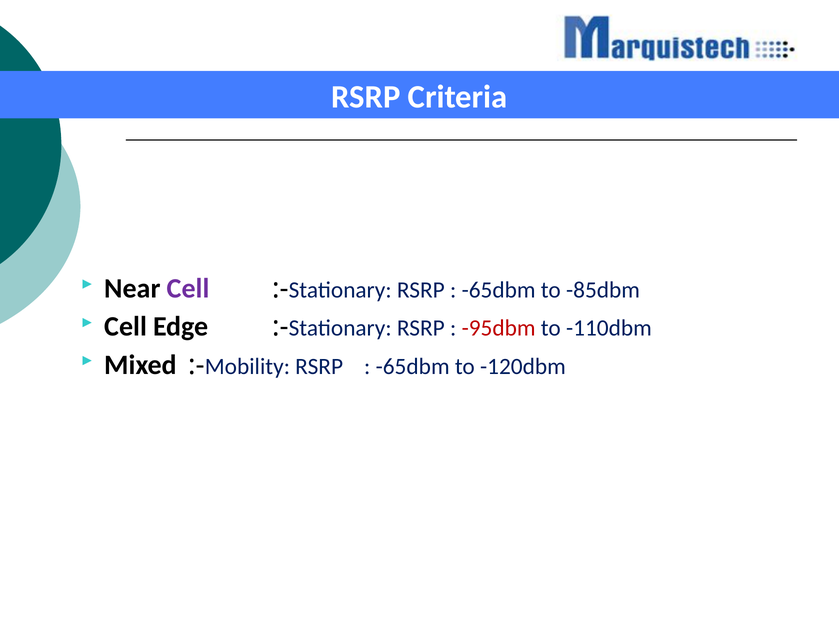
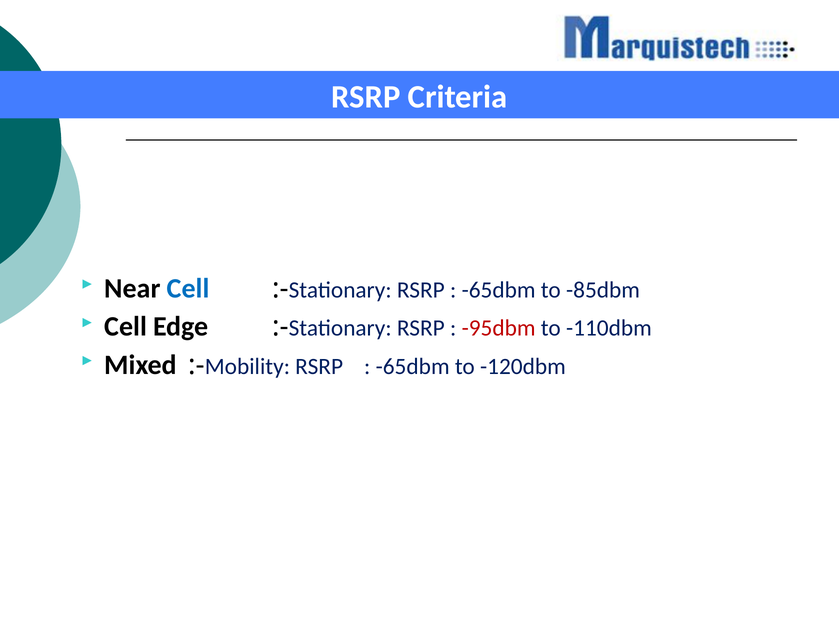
Cell at (188, 288) colour: purple -> blue
